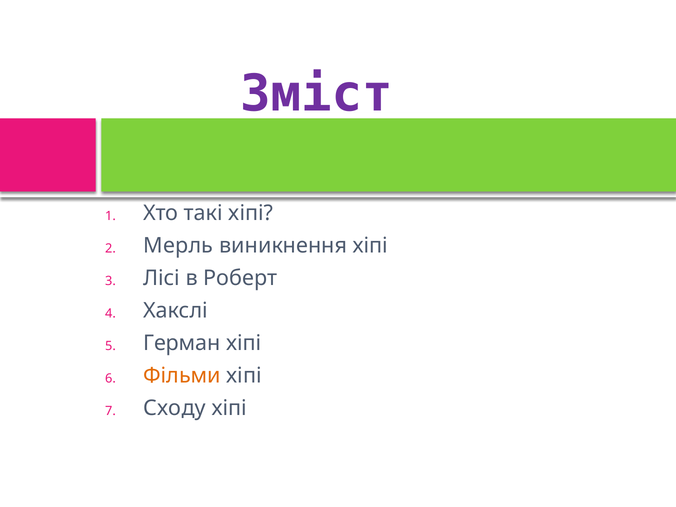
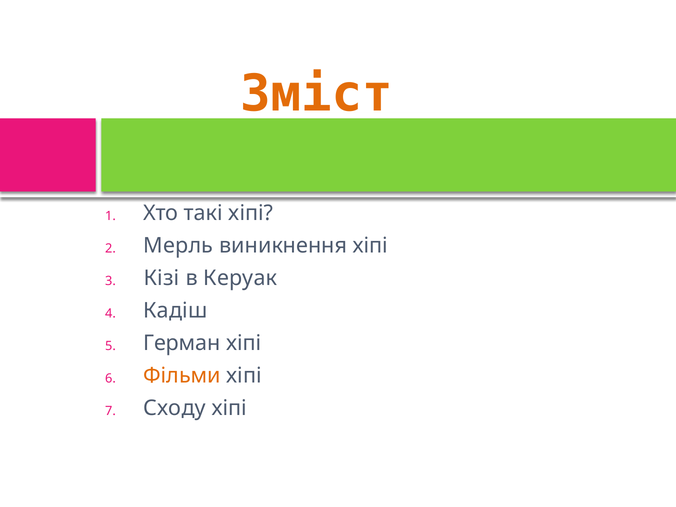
Зміст colour: purple -> orange
Лісі: Лісі -> Кізі
Роберт: Роберт -> Керуак
Хакслі: Хакслі -> Кадіш
